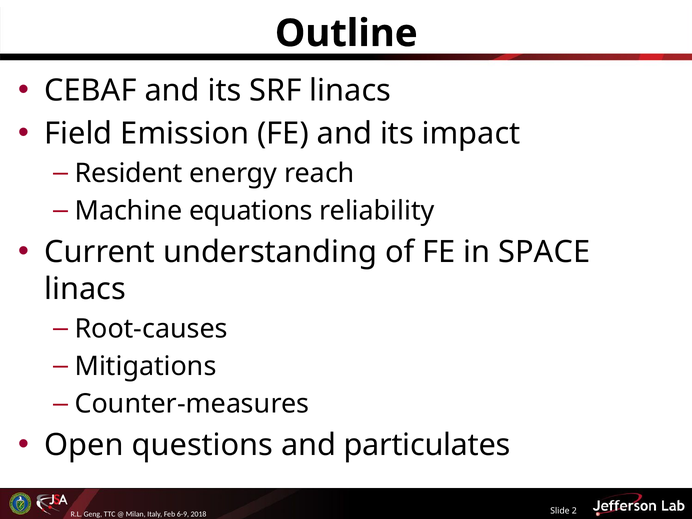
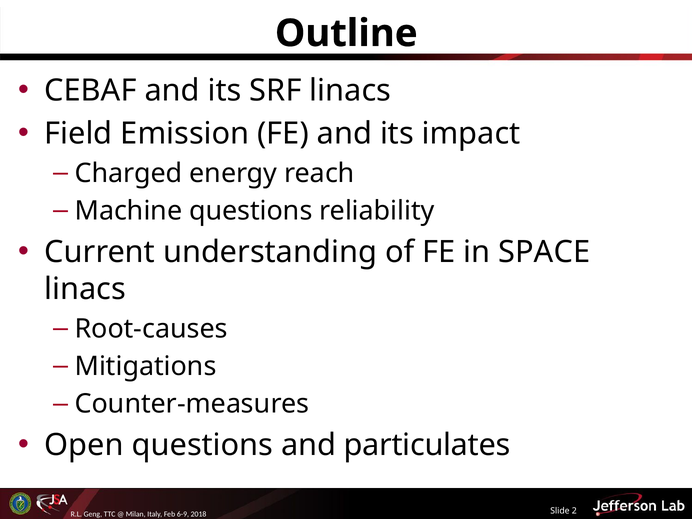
Resident: Resident -> Charged
Machine equations: equations -> questions
